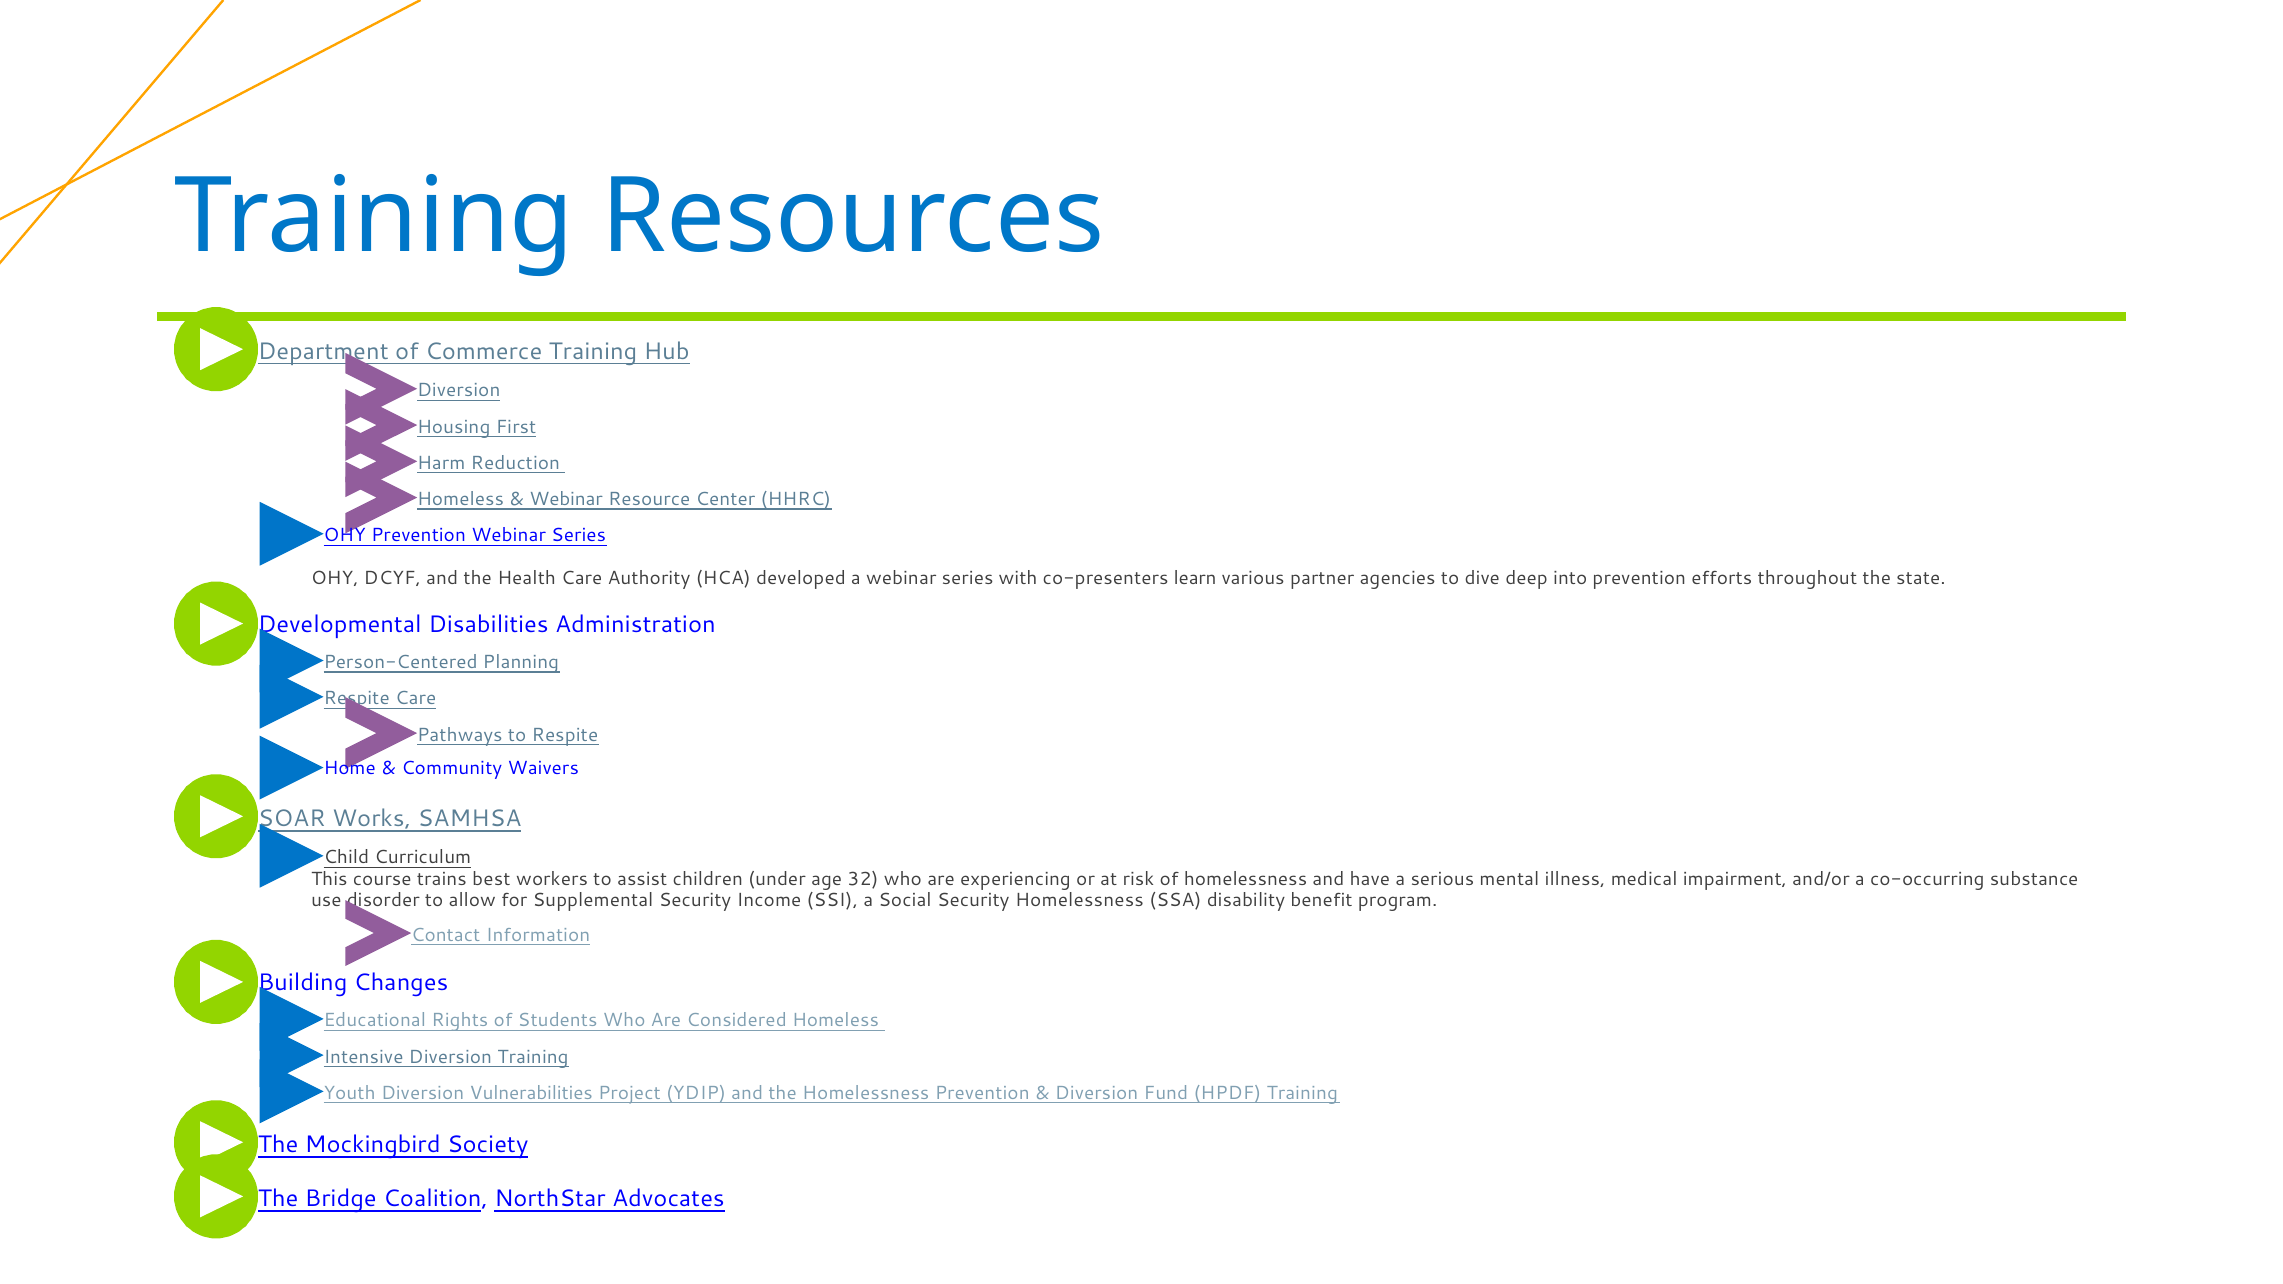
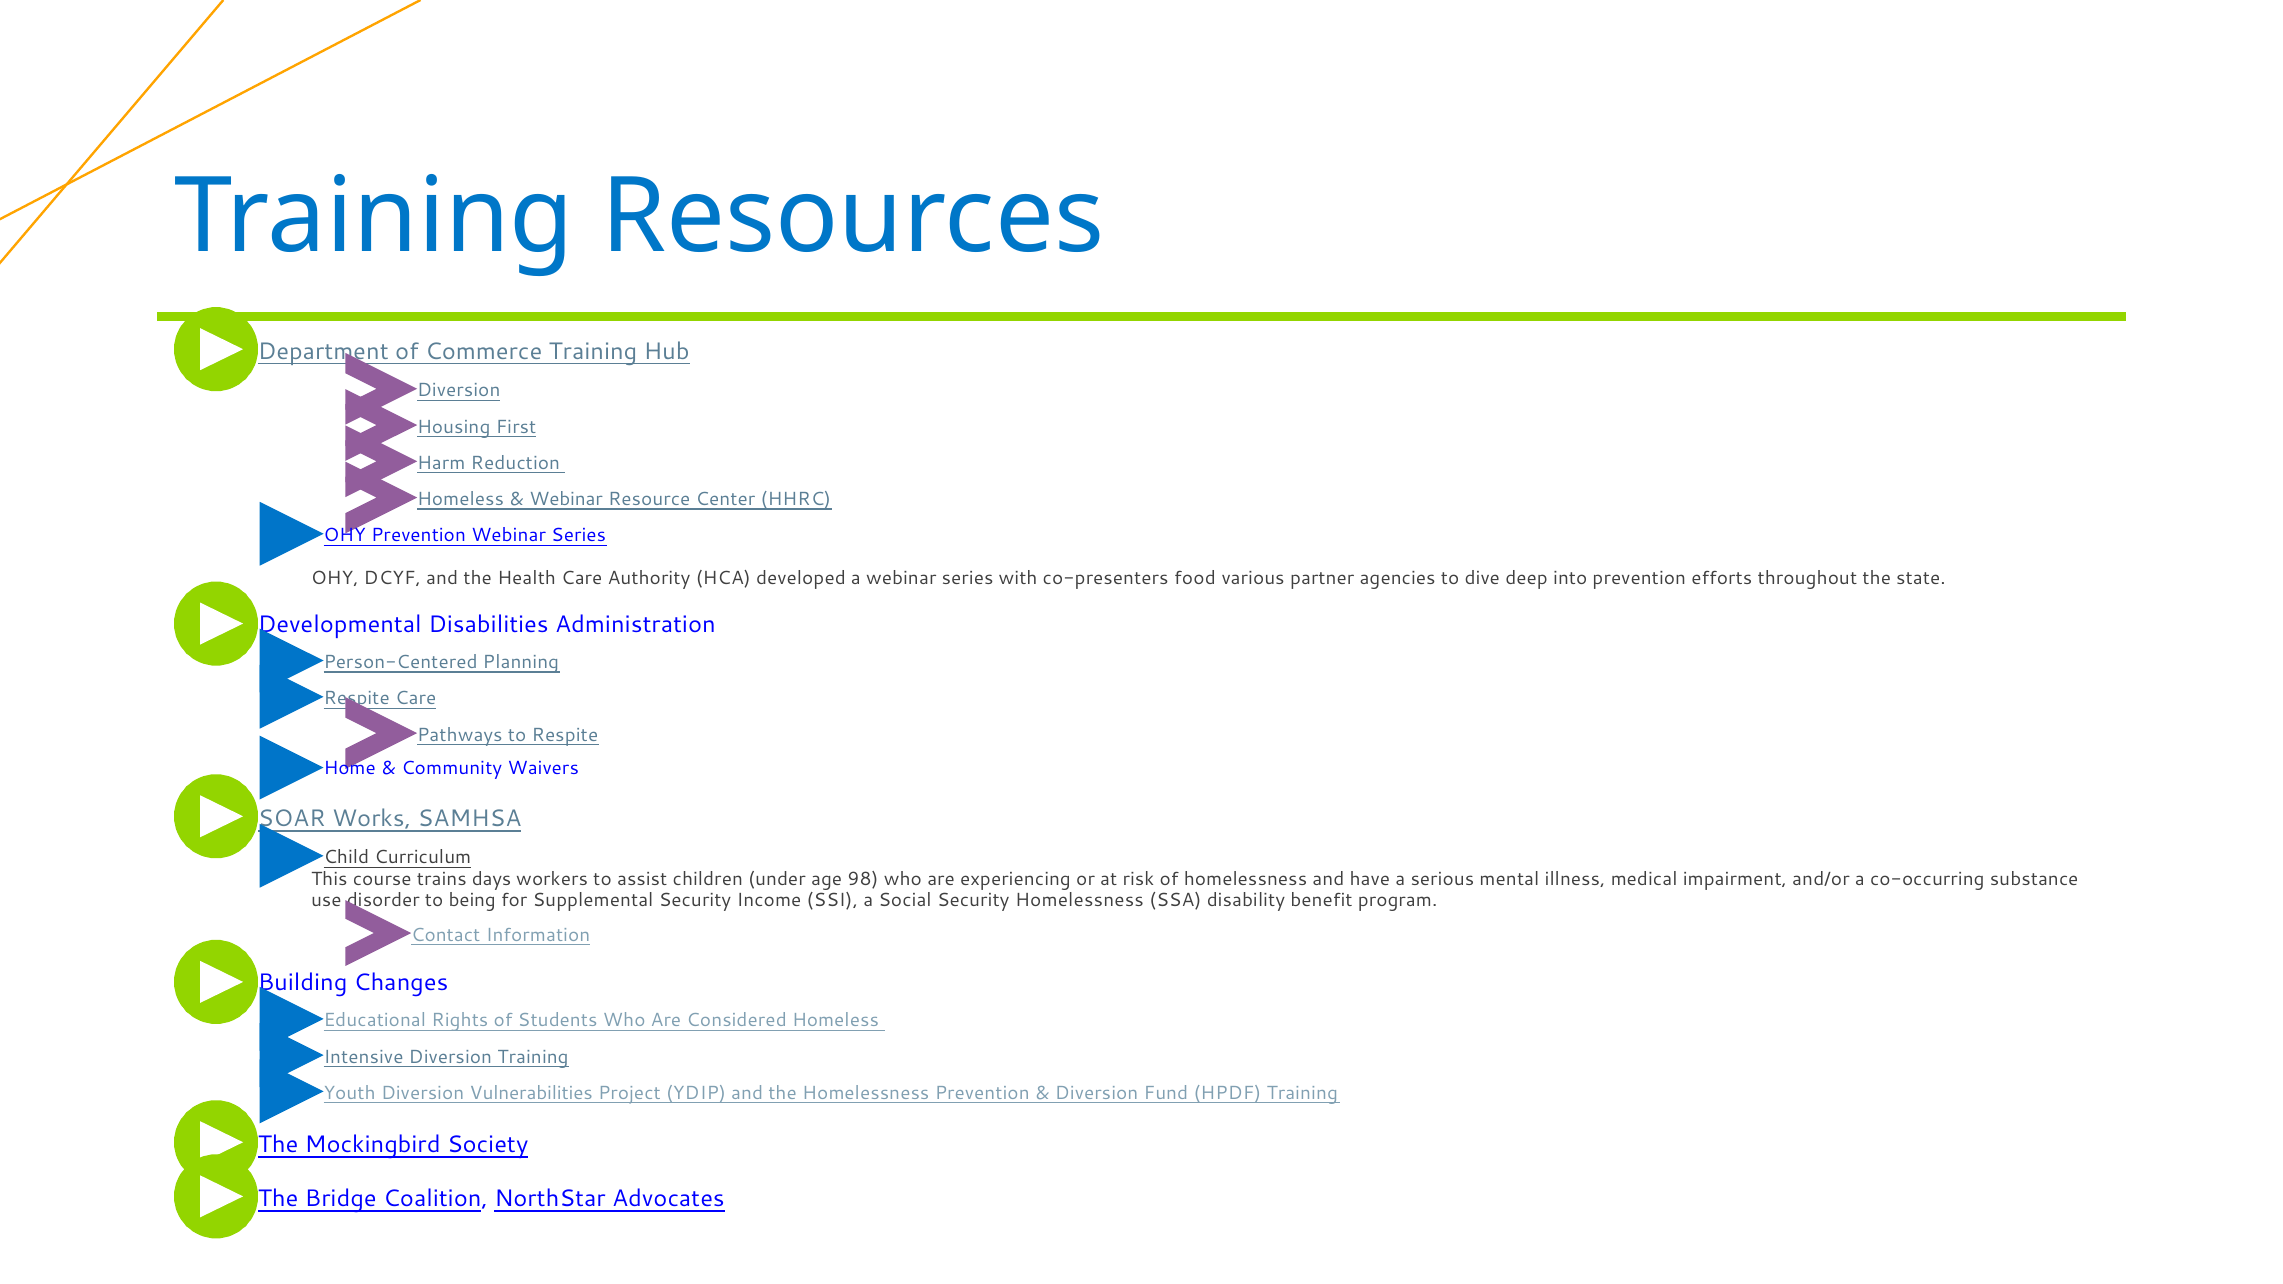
learn: learn -> food
best: best -> days
32: 32 -> 98
allow: allow -> being
